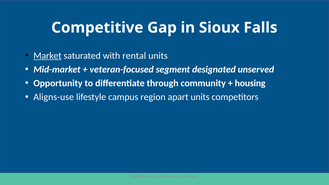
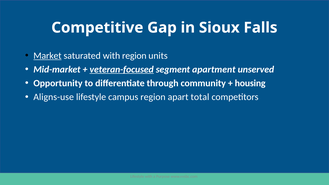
with rental: rental -> region
veteran-focused underline: none -> present
designated: designated -> apartment
apart units: units -> total
